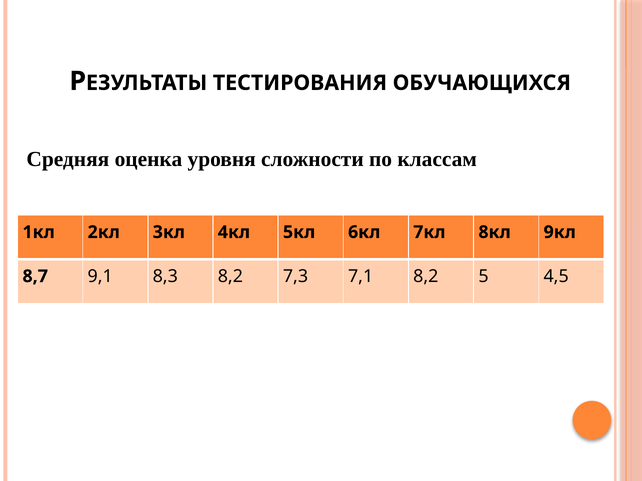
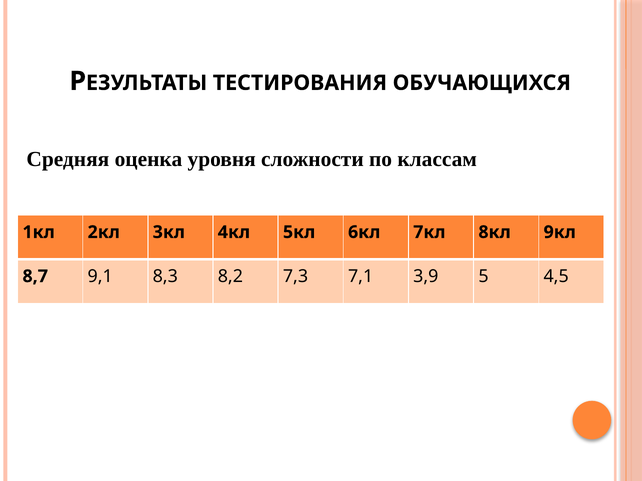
7,1 8,2: 8,2 -> 3,9
